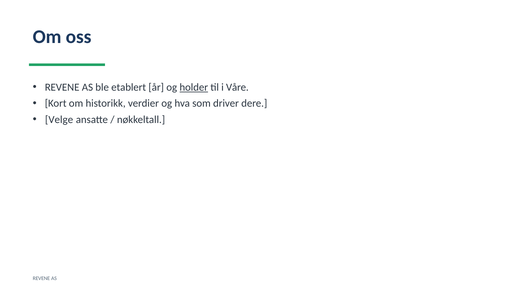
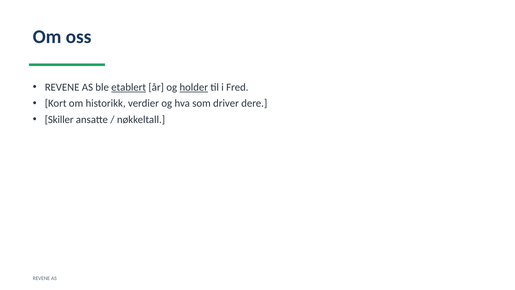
etablert underline: none -> present
Våre: Våre -> Fred
Velge: Velge -> Skiller
